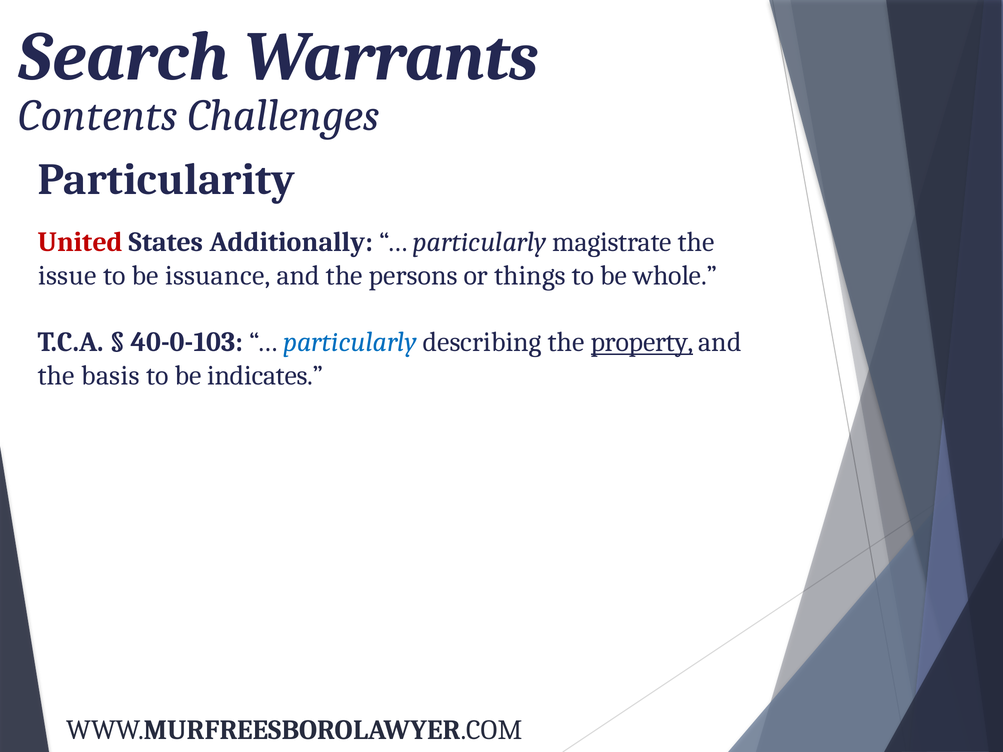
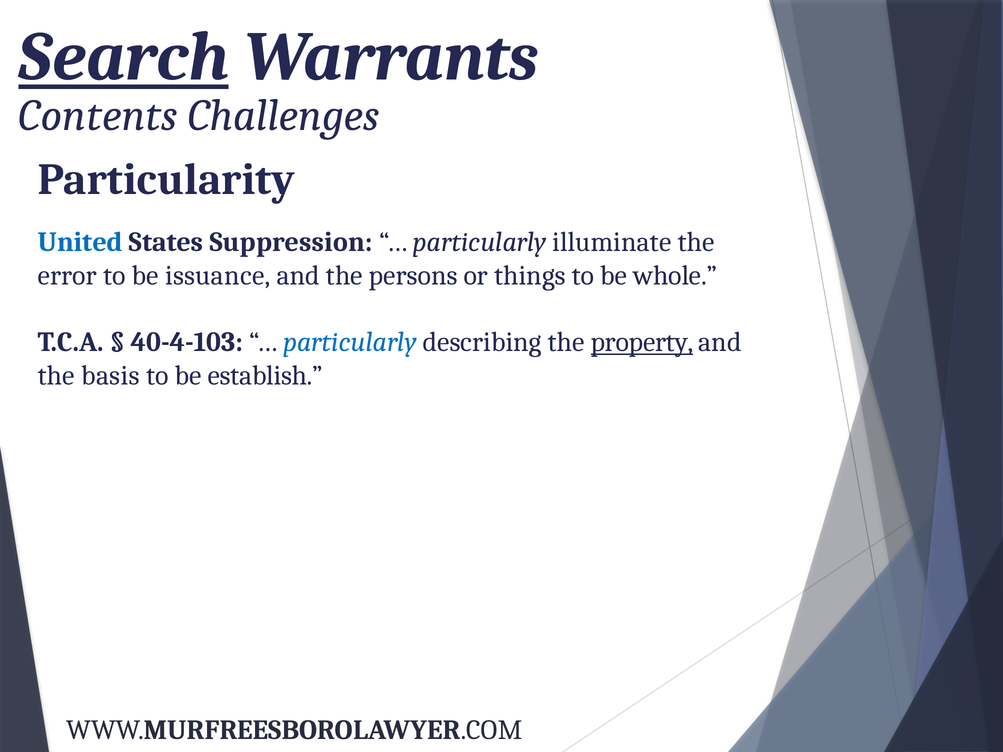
Search underline: none -> present
United colour: red -> blue
Additionally: Additionally -> Suppression
magistrate: magistrate -> illuminate
issue: issue -> error
40-0-103: 40-0-103 -> 40-4-103
indicates: indicates -> establish
